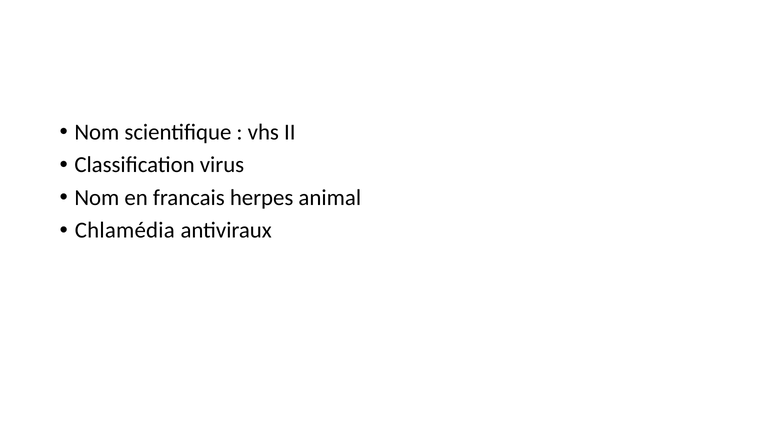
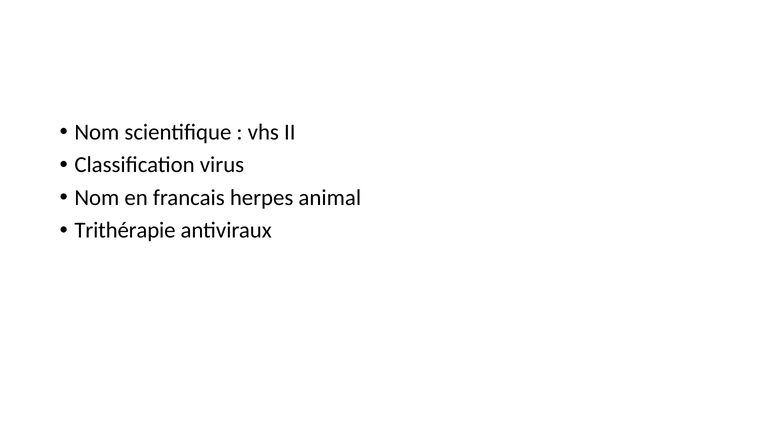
Chlamédia: Chlamédia -> Trithérapie
